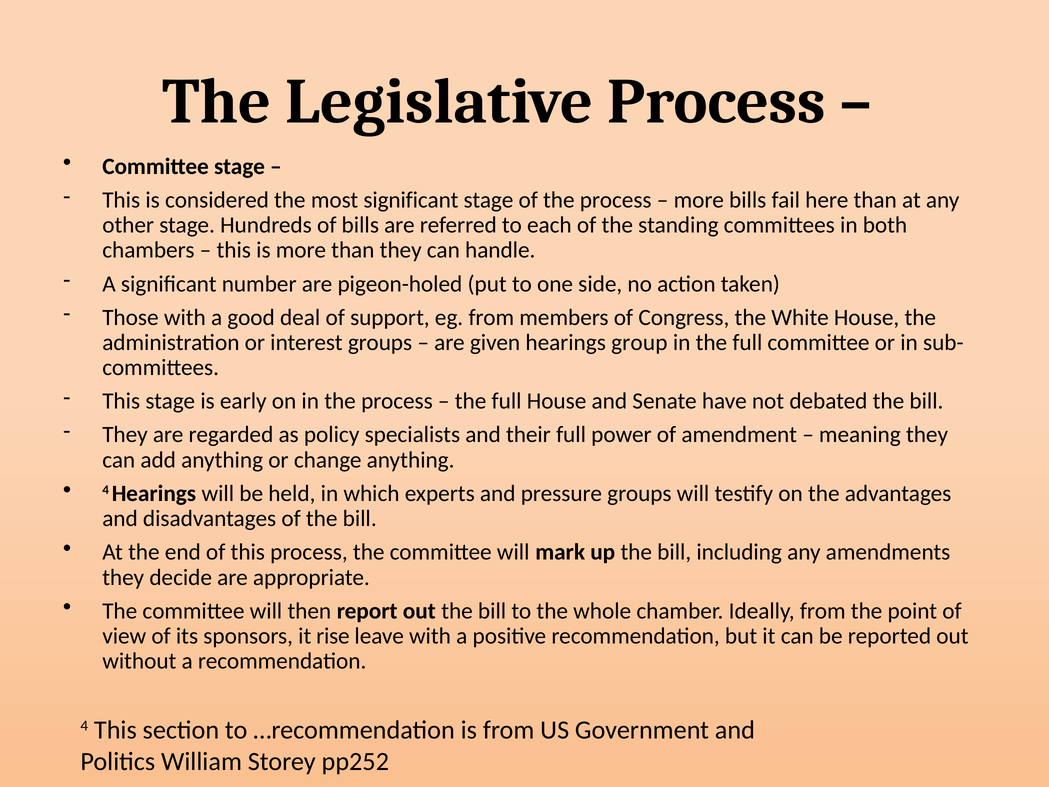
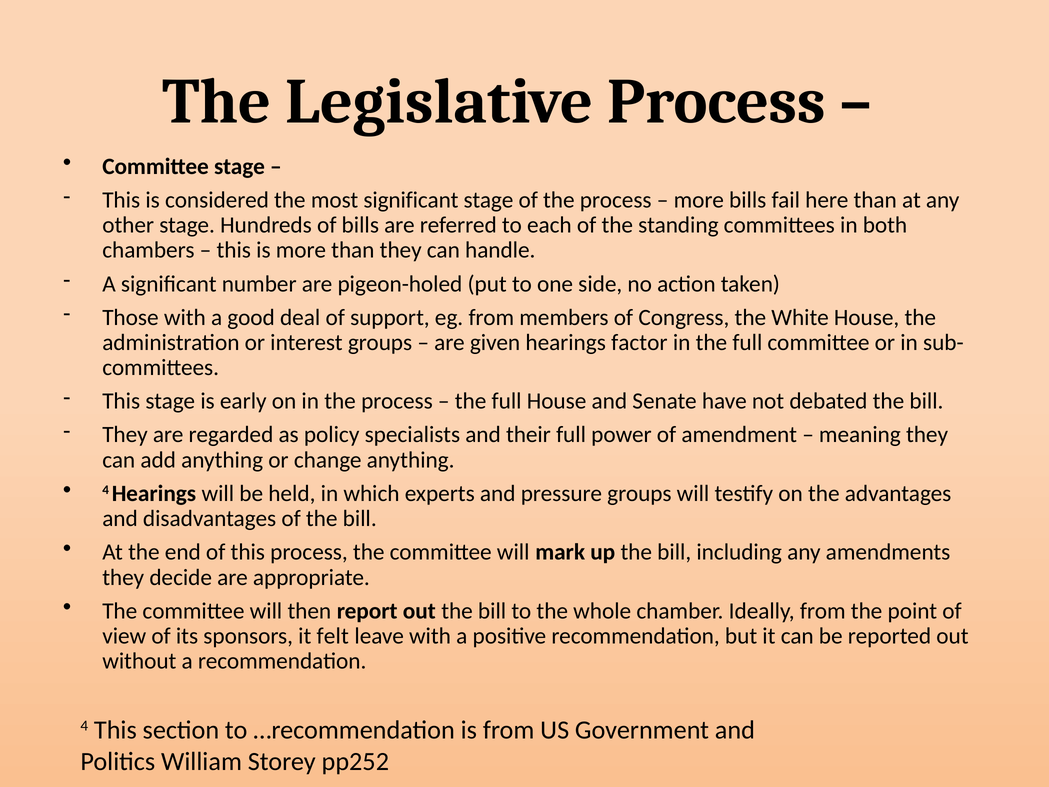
group: group -> factor
rise: rise -> felt
